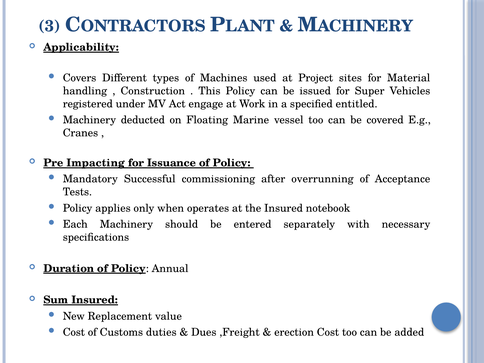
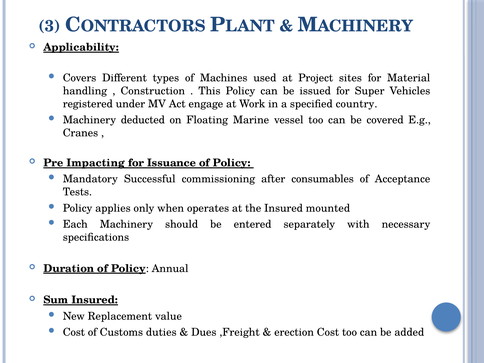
entitled: entitled -> country
overrunning: overrunning -> consumables
notebook: notebook -> mounted
